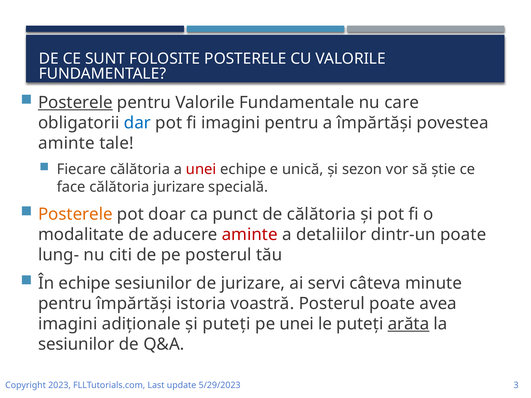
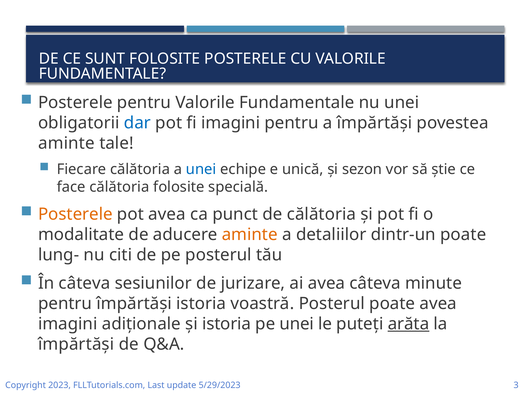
Posterele at (75, 103) underline: present -> none
nu care: care -> unei
unei at (201, 169) colour: red -> blue
călătoria jurizare: jurizare -> folosite
pot doar: doar -> avea
aminte at (250, 235) colour: red -> orange
În echipe: echipe -> câteva
ai servi: servi -> avea
și puteți: puteți -> istoria
sesiunilor at (76, 344): sesiunilor -> împărtăși
